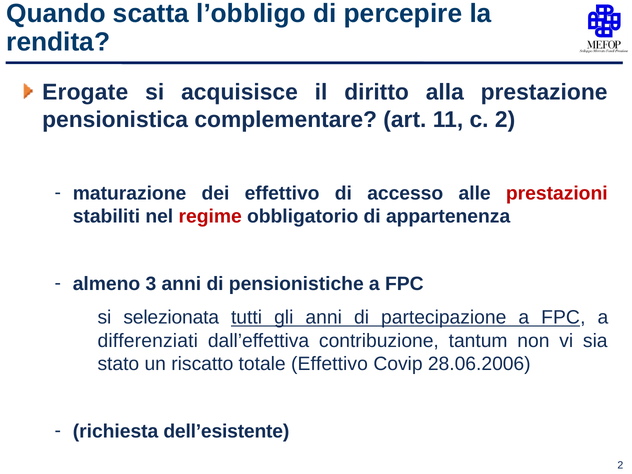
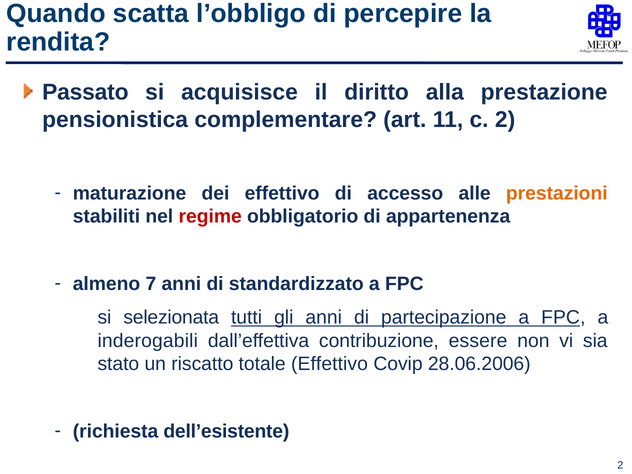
Erogate: Erogate -> Passato
prestazioni colour: red -> orange
3: 3 -> 7
pensionistiche: pensionistiche -> standardizzato
differenziati: differenziati -> inderogabili
tantum: tantum -> essere
